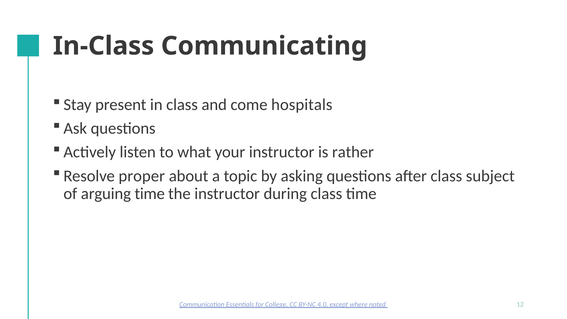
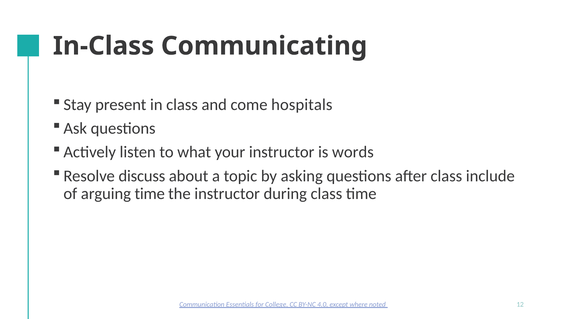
rather: rather -> words
proper: proper -> discuss
subject: subject -> include
